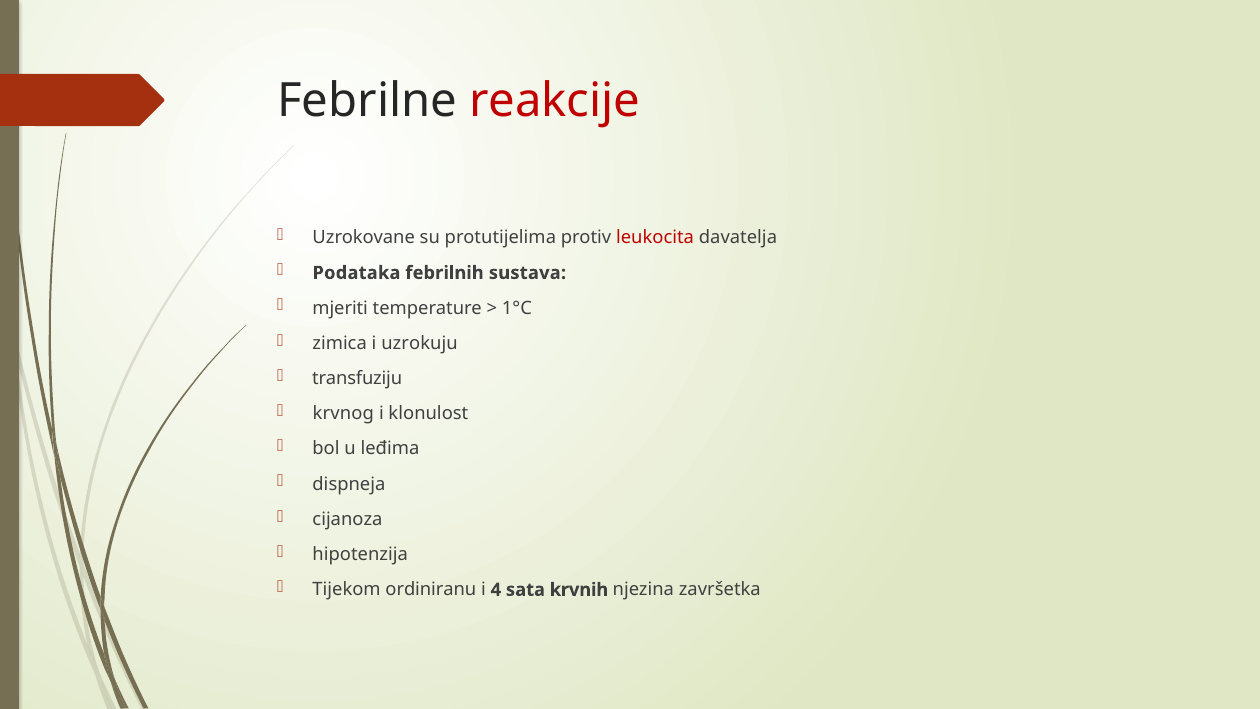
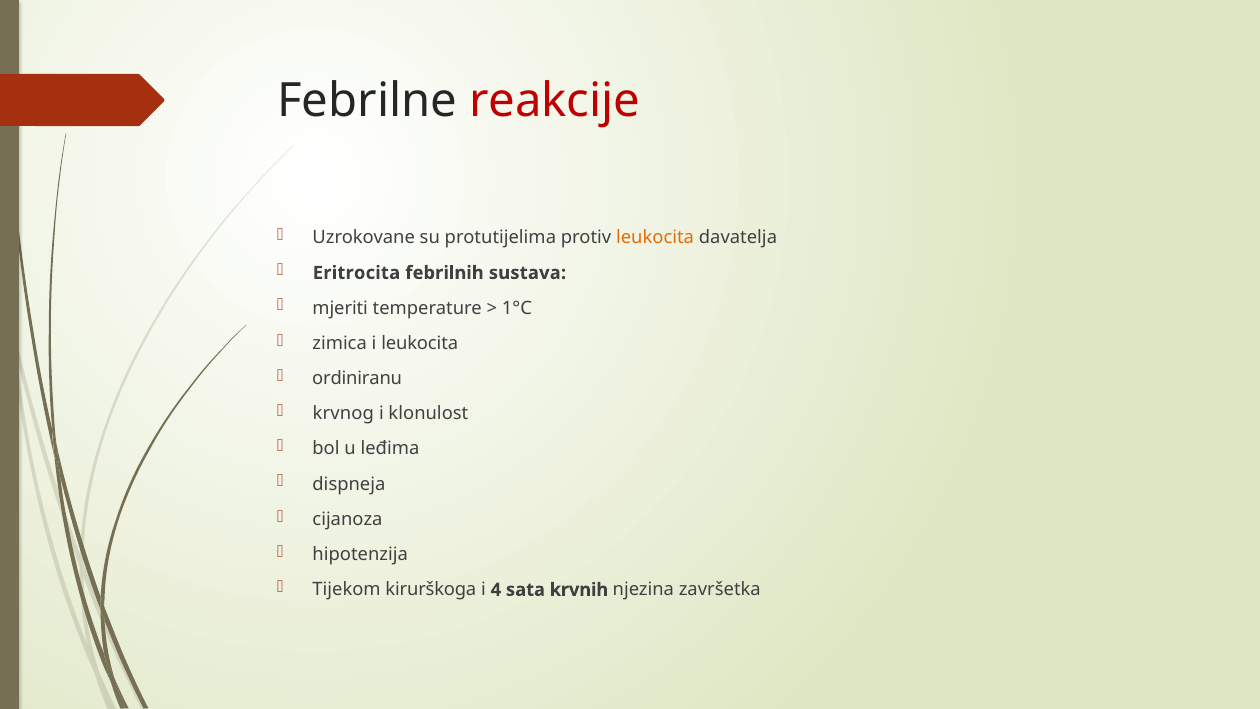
leukocita at (655, 238) colour: red -> orange
Podataka: Podataka -> Eritrocita
i uzrokuju: uzrokuju -> leukocita
transfuziju: transfuziju -> ordiniranu
ordiniranu: ordiniranu -> kirurškoga
